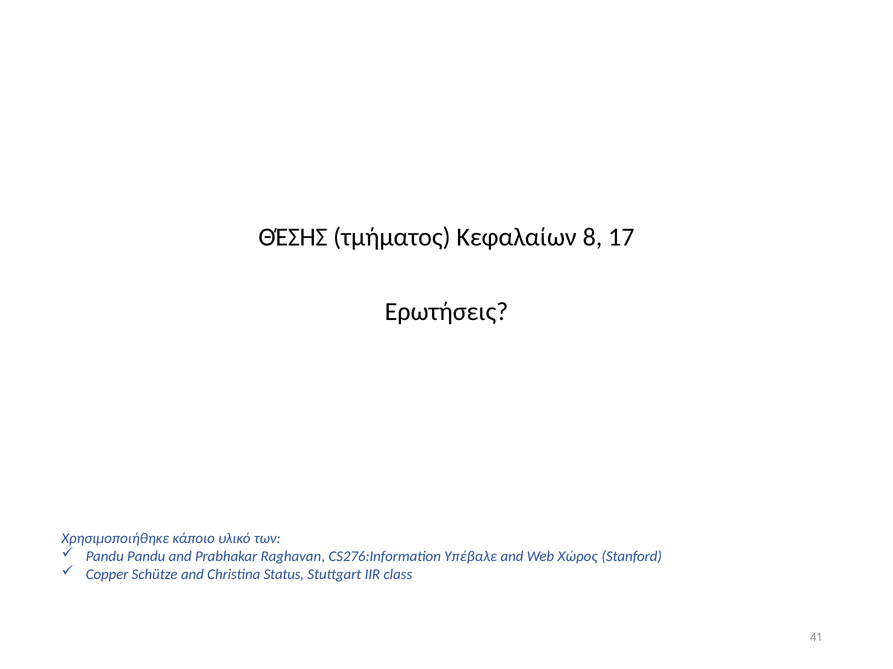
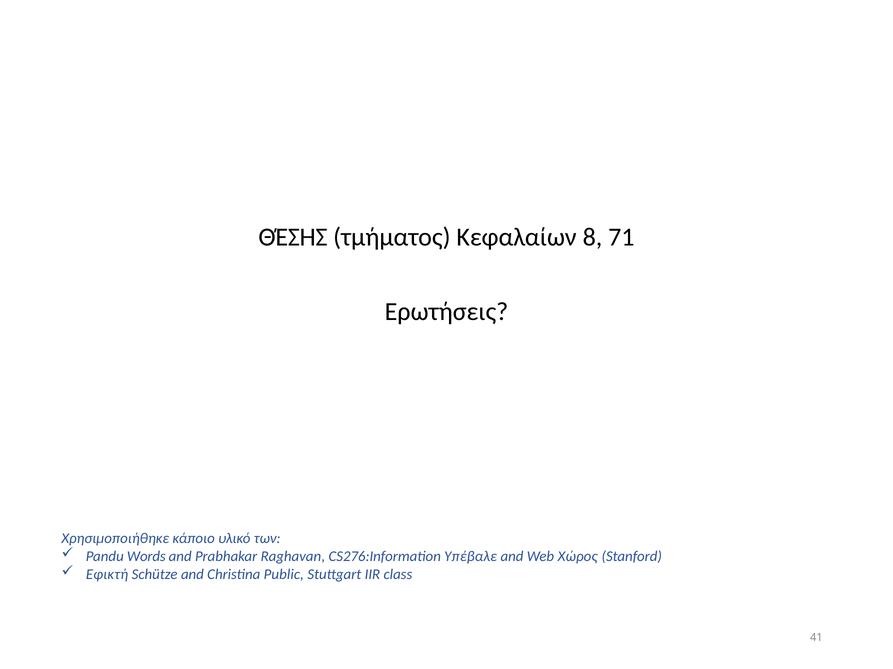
17: 17 -> 71
Pandu Pandu: Pandu -> Words
Copper: Copper -> Εφικτή
Status: Status -> Public
